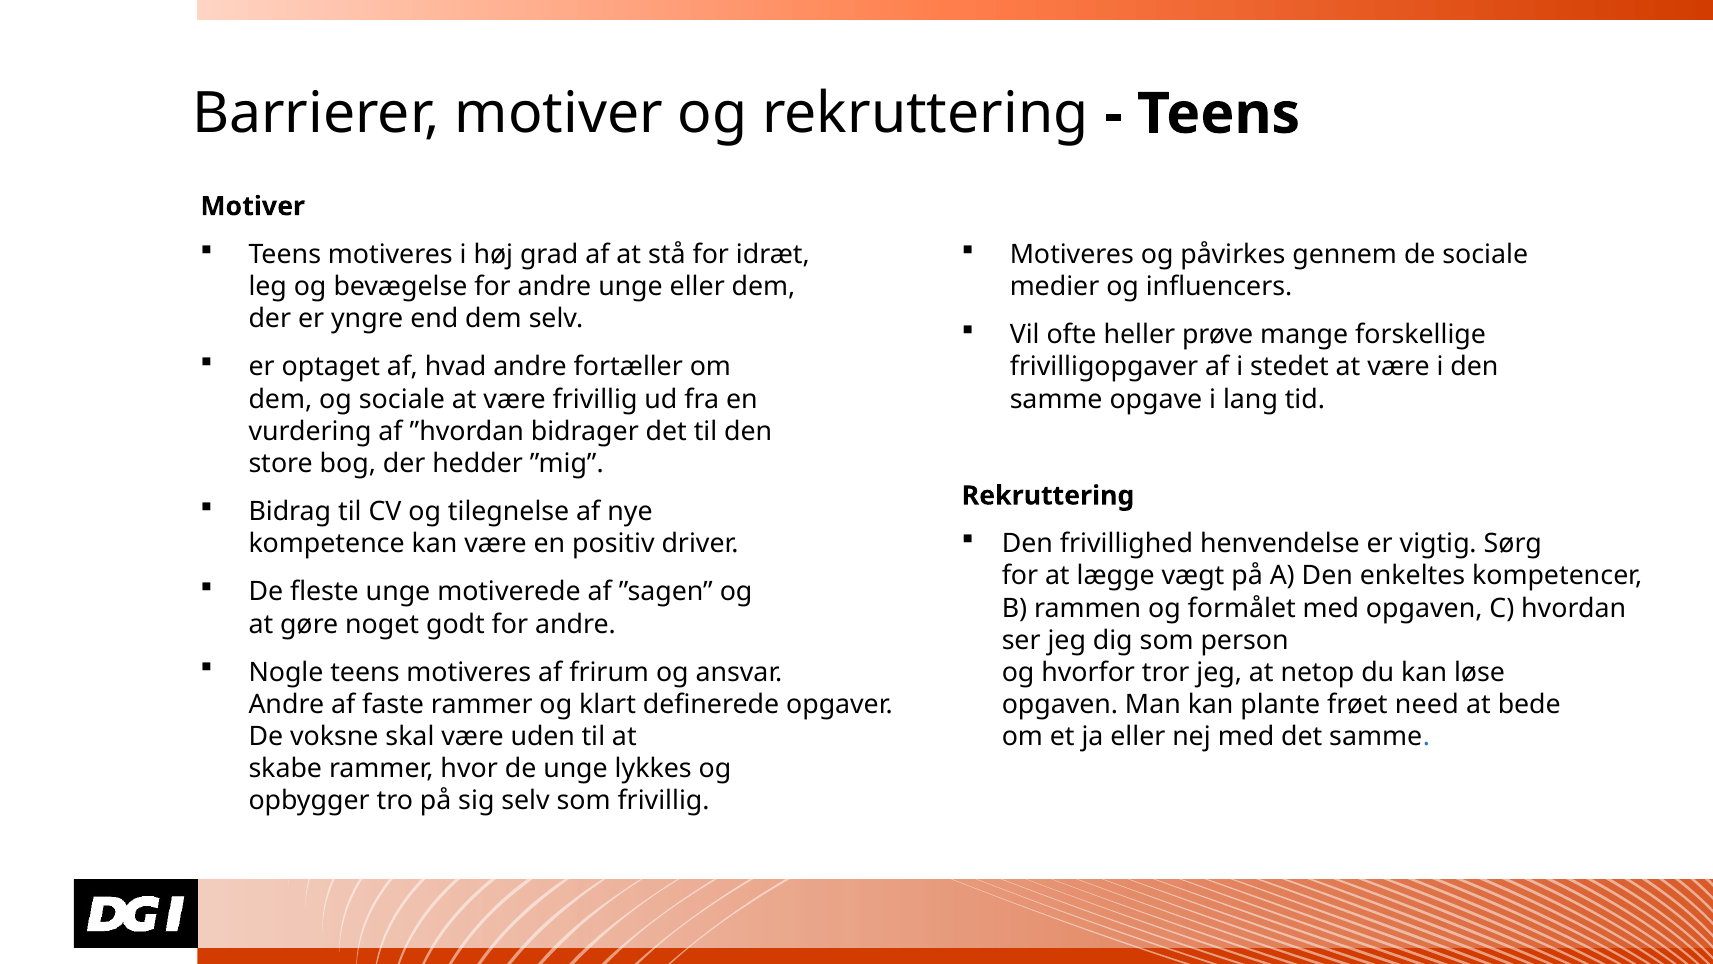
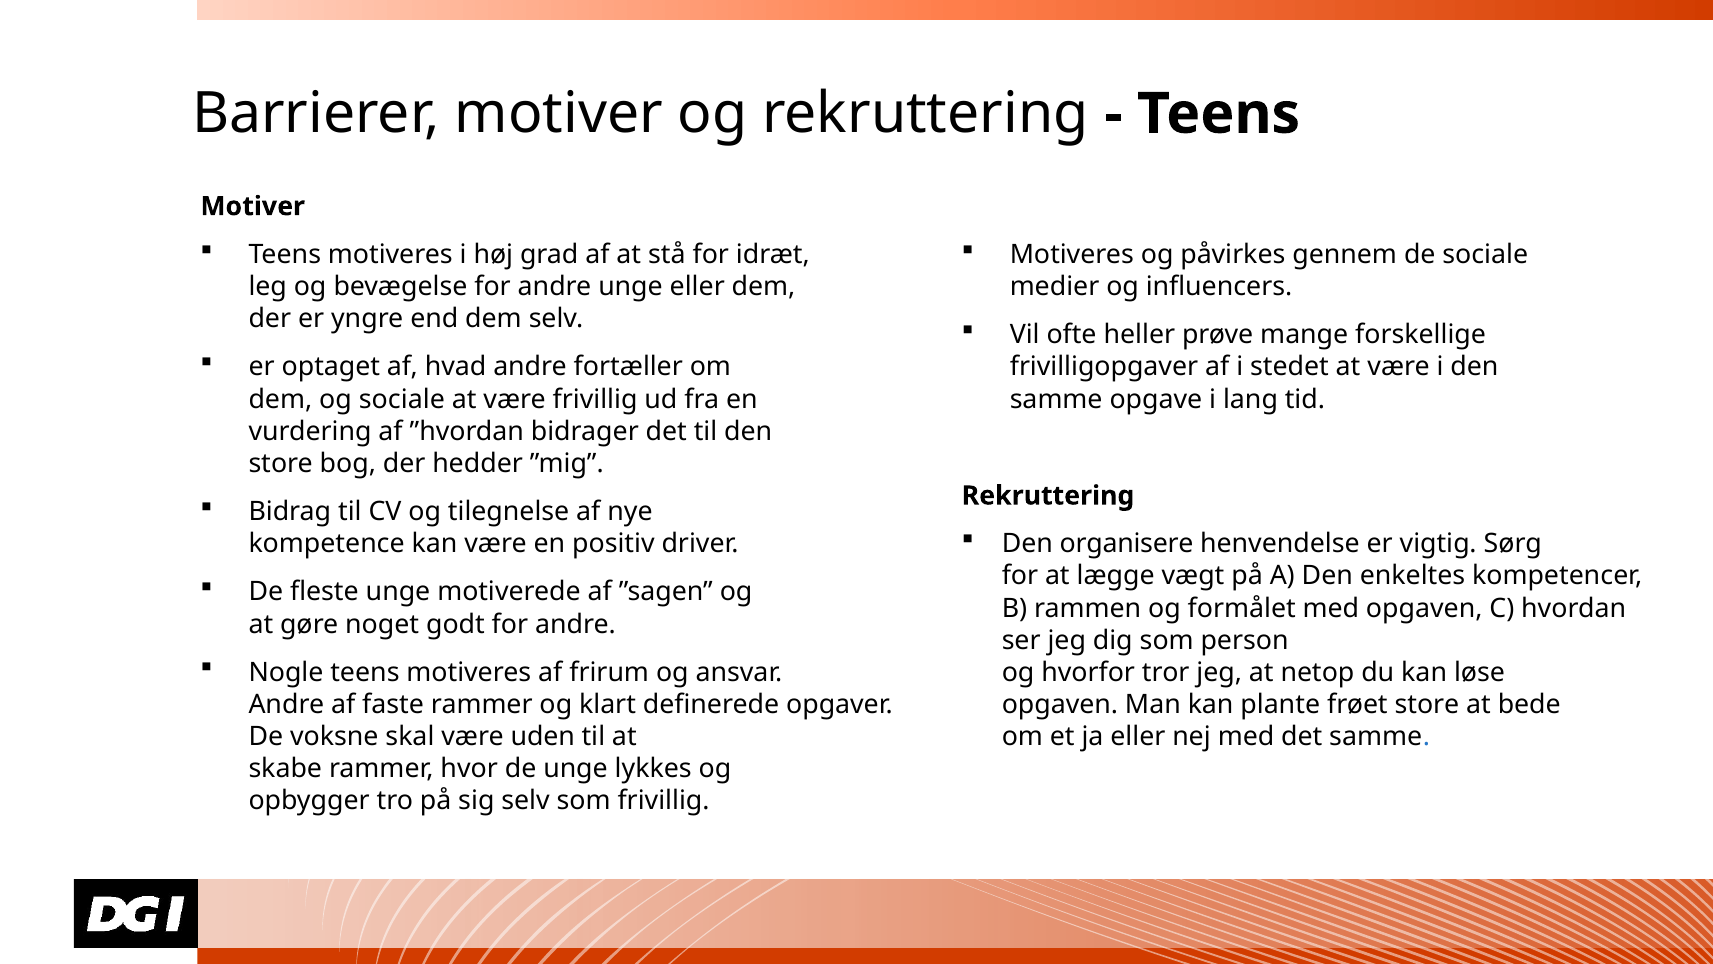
frivillighed: frivillighed -> organisere
frøet need: need -> store
